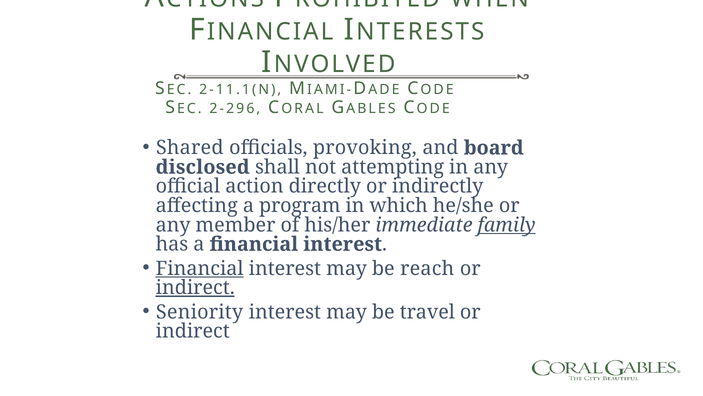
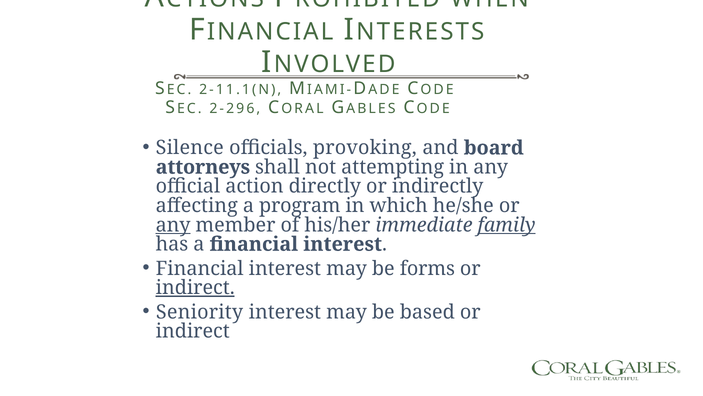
Shared: Shared -> Silence
disclosed: disclosed -> attorneys
any at (173, 225) underline: none -> present
Financial at (200, 268) underline: present -> none
reach: reach -> forms
travel: travel -> based
